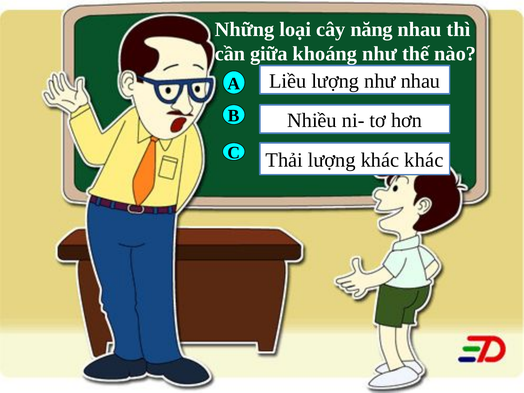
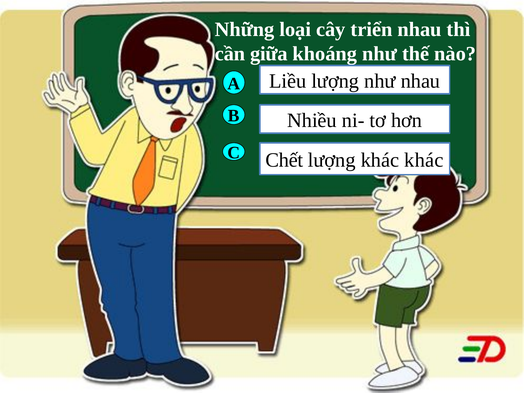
năng: năng -> triển
Thải: Thải -> Chết
